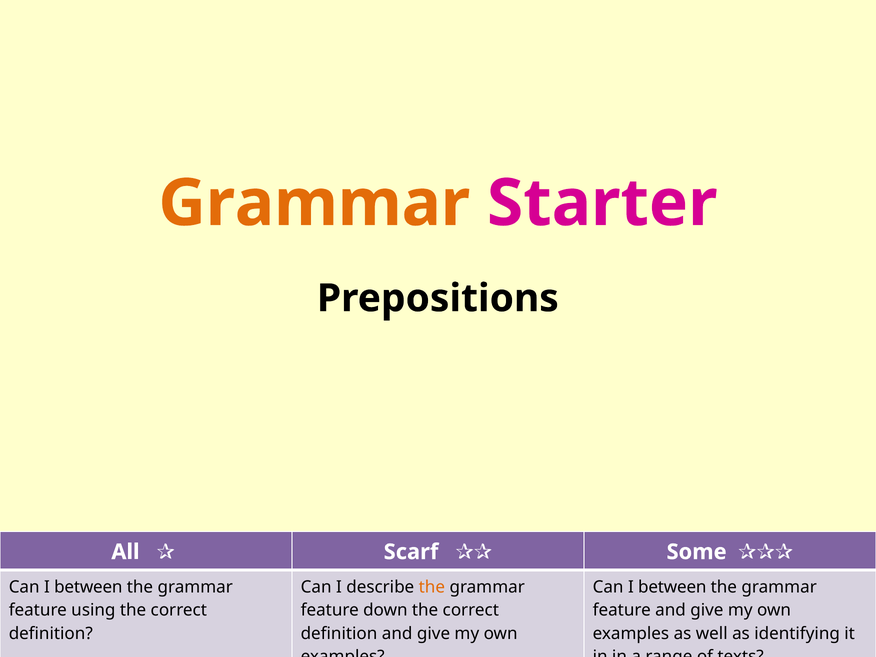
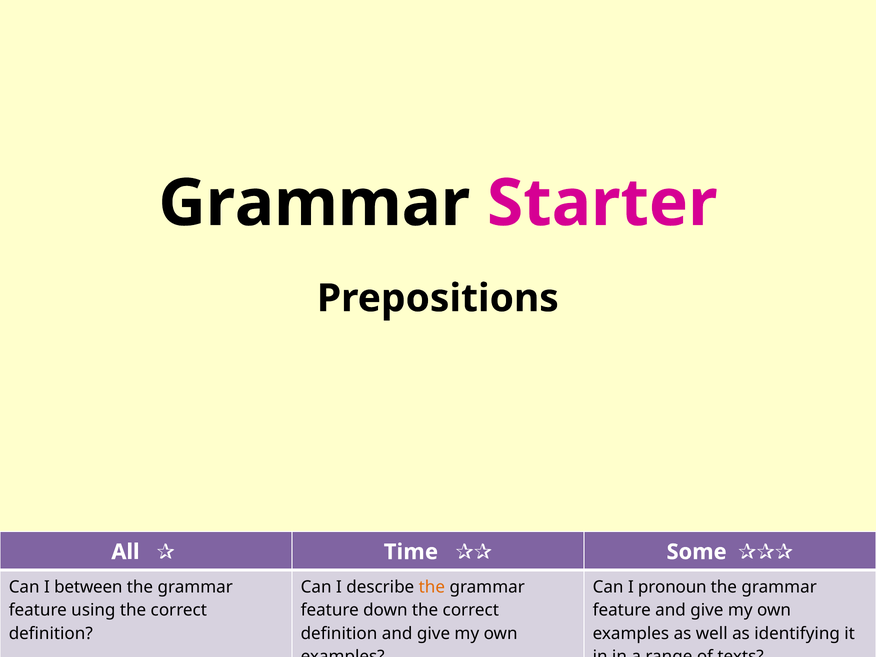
Grammar at (314, 203) colour: orange -> black
Scarf: Scarf -> Time
between at (672, 587): between -> pronoun
